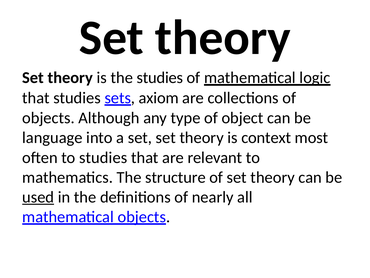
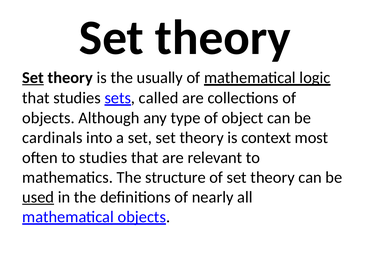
Set at (33, 78) underline: none -> present
the studies: studies -> usually
axiom: axiom -> called
language: language -> cardinals
